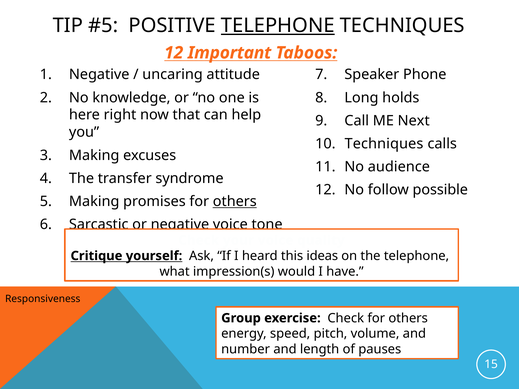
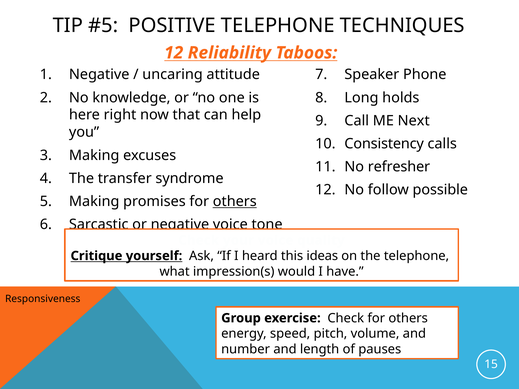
TELEPHONE at (278, 26) underline: present -> none
Important: Important -> Reliability
Techniques at (384, 144): Techniques -> Consistency
audience: audience -> refresher
